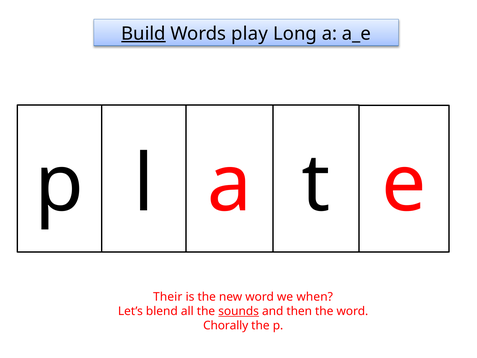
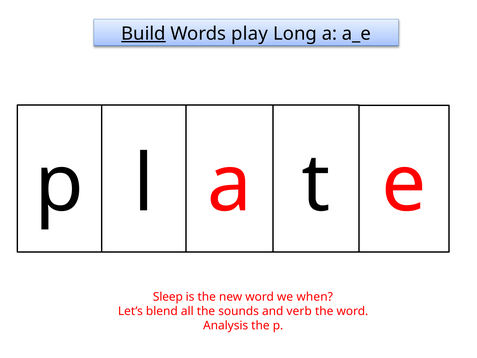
Their: Their -> Sleep
sounds underline: present -> none
then: then -> verb
Chorally: Chorally -> Analysis
